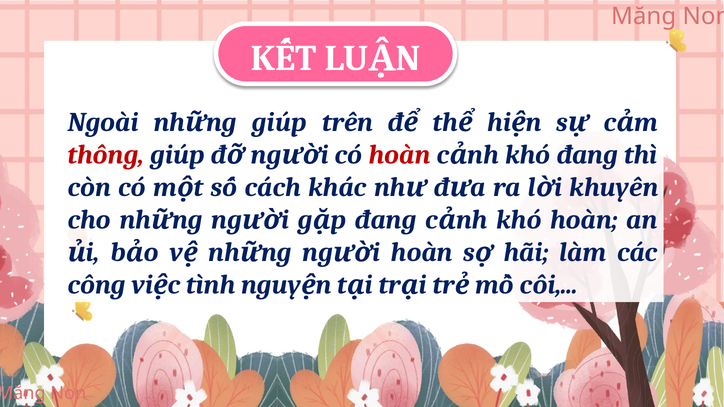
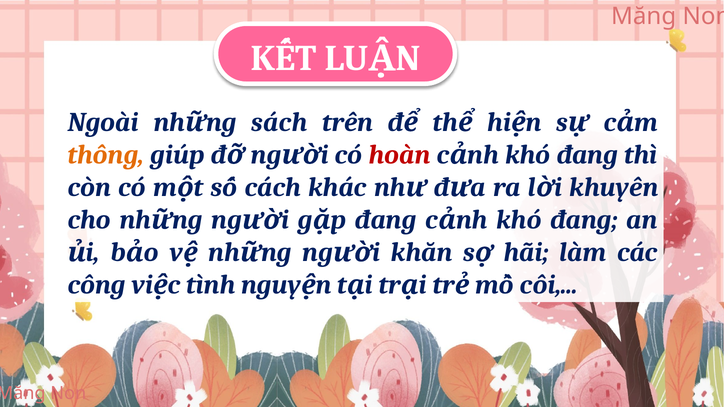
giúp at (279, 122): giúp -> sách
thông colour: red -> orange
hoàn at (584, 220): hoàn -> đang
hoàn at (422, 253): hoàn -> khăn
